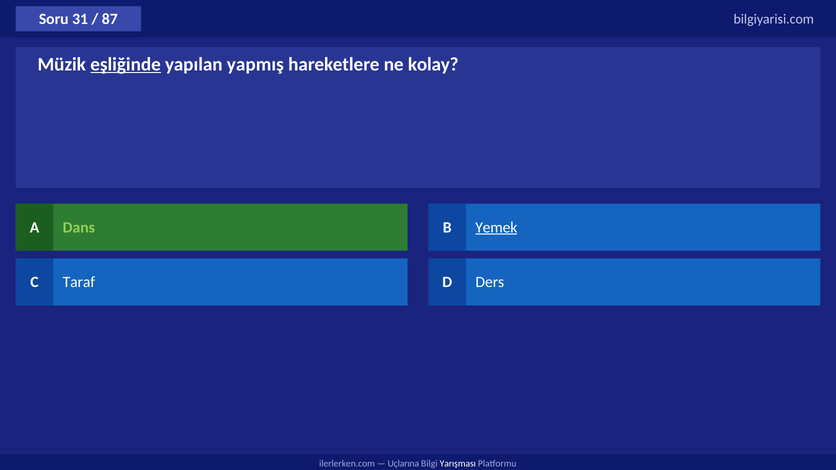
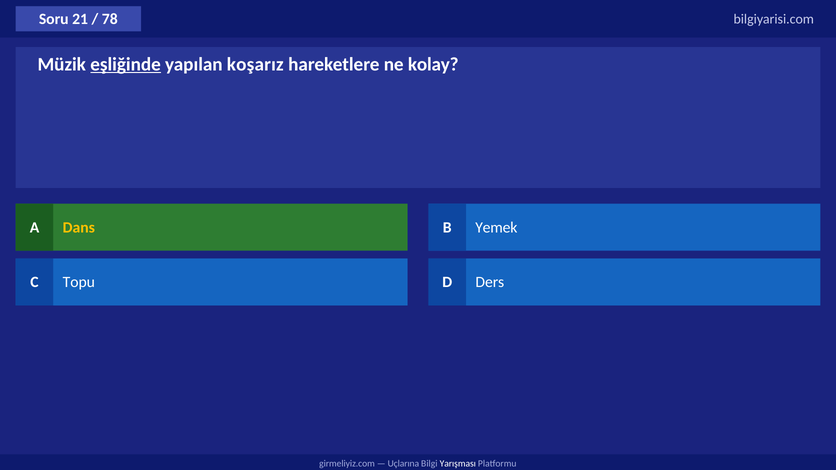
31: 31 -> 21
87: 87 -> 78
yapmış: yapmış -> koşarız
Dans colour: light green -> yellow
Yemek underline: present -> none
Taraf: Taraf -> Topu
ilerlerken.com: ilerlerken.com -> girmeliyiz.com
